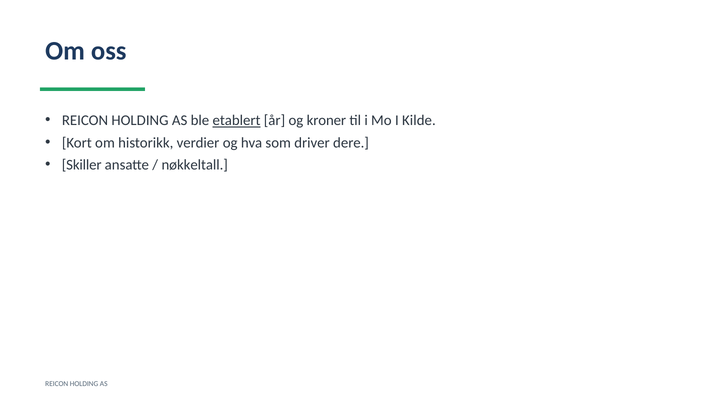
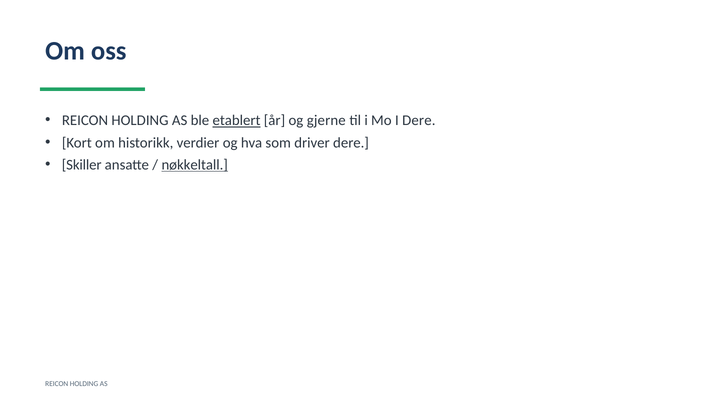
kroner: kroner -> gjerne
I Kilde: Kilde -> Dere
nøkkeltall underline: none -> present
